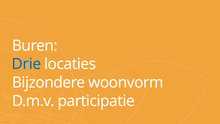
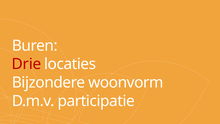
Drie colour: blue -> red
